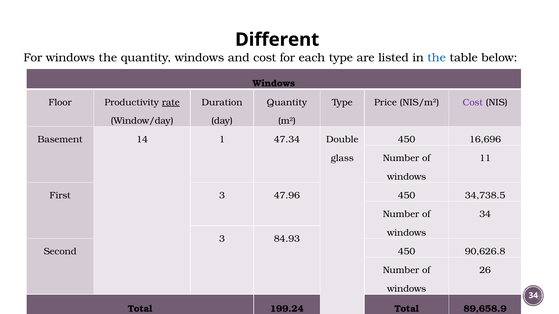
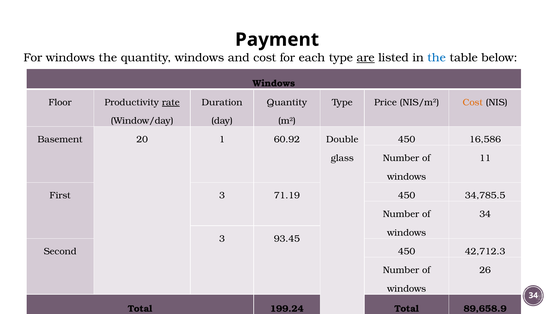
Different: Different -> Payment
are underline: none -> present
Cost at (473, 102) colour: purple -> orange
14: 14 -> 20
47.34: 47.34 -> 60.92
16,696: 16,696 -> 16,586
47.96: 47.96 -> 71.19
34,738.5: 34,738.5 -> 34,785.5
84.93: 84.93 -> 93.45
90,626.8: 90,626.8 -> 42,712.3
